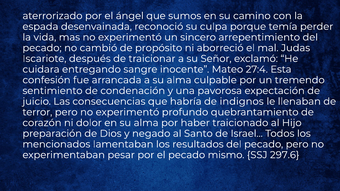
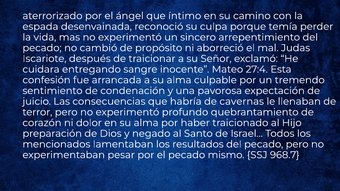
sumos: sumos -> íntimo
indignos: indignos -> cavernas
297.6: 297.6 -> 968.7
